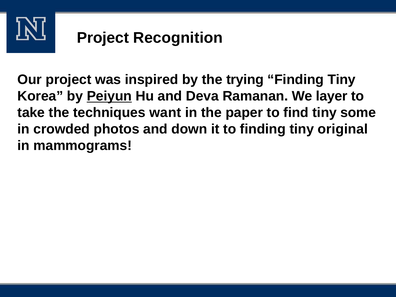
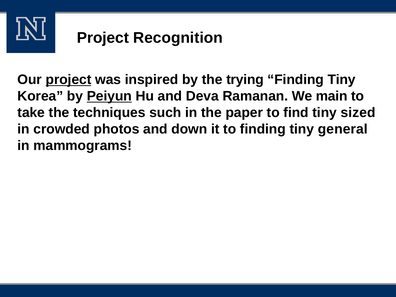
project at (69, 80) underline: none -> present
layer: layer -> main
want: want -> such
some: some -> sized
original: original -> general
